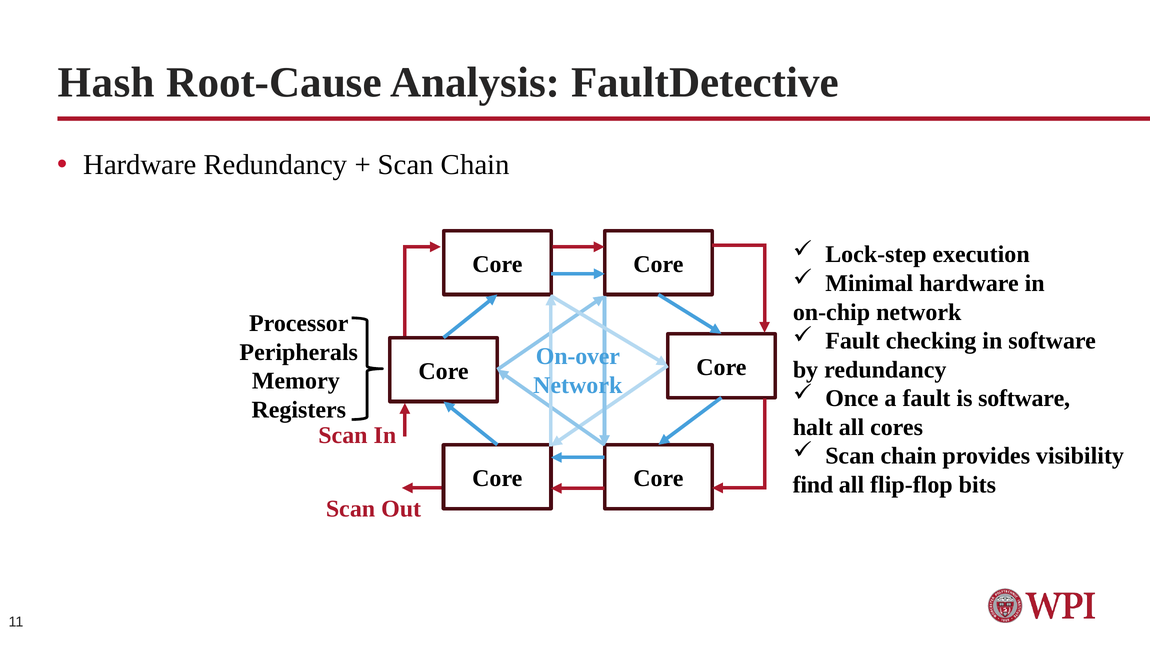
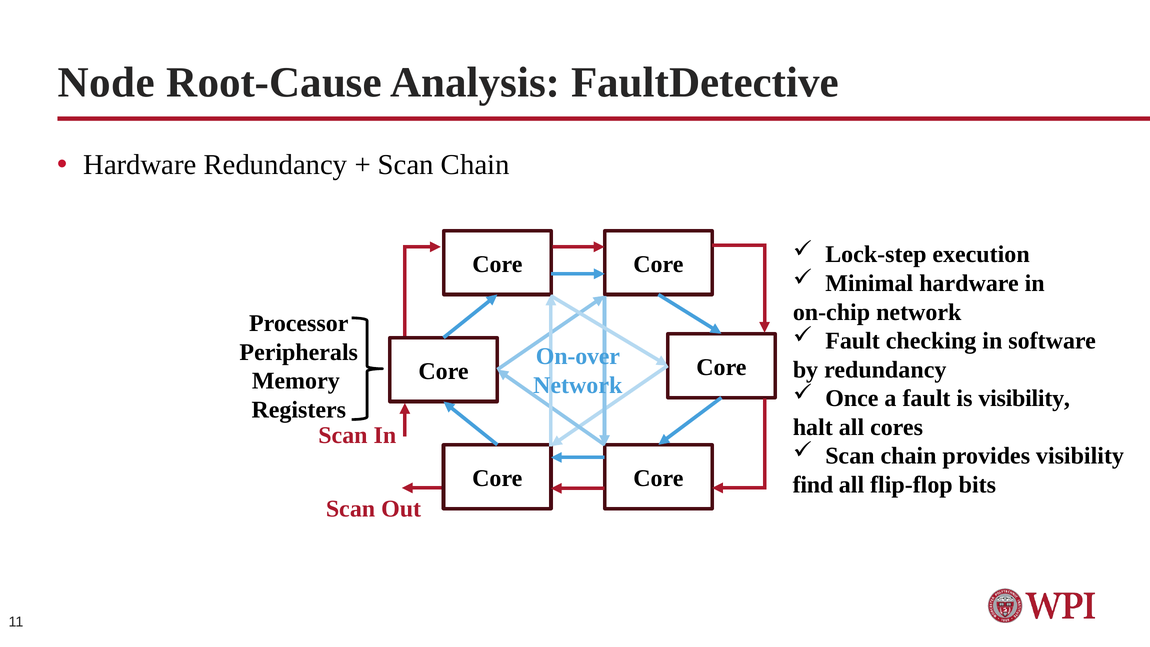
Hash: Hash -> Node
is software: software -> visibility
